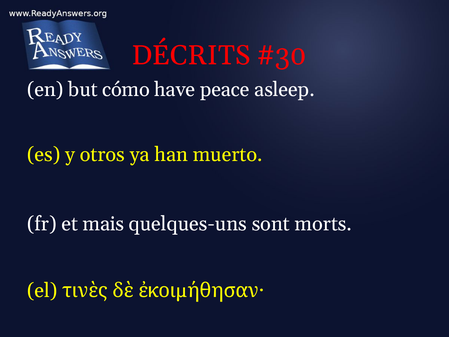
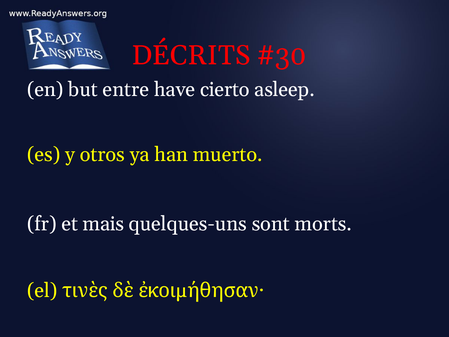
cómo: cómo -> entre
peace: peace -> cierto
